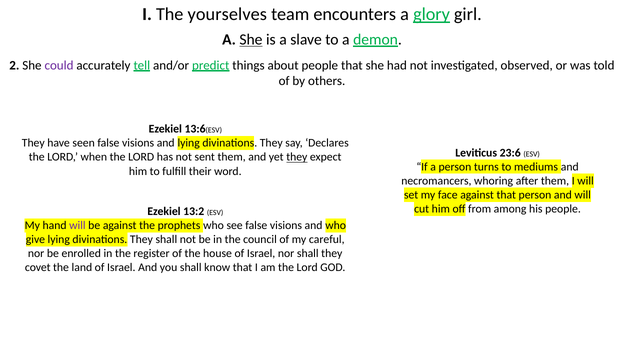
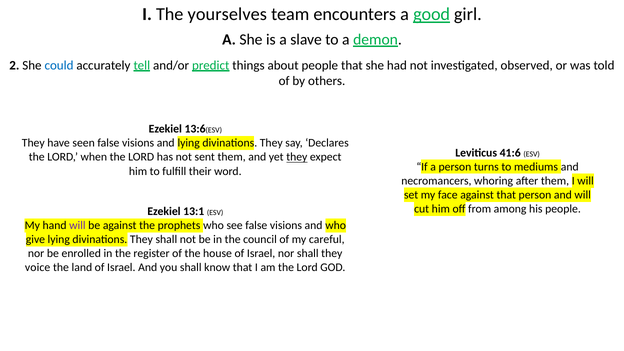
glory: glory -> good
She at (251, 40) underline: present -> none
could colour: purple -> blue
23:6: 23:6 -> 41:6
13:2: 13:2 -> 13:1
covet: covet -> voice
